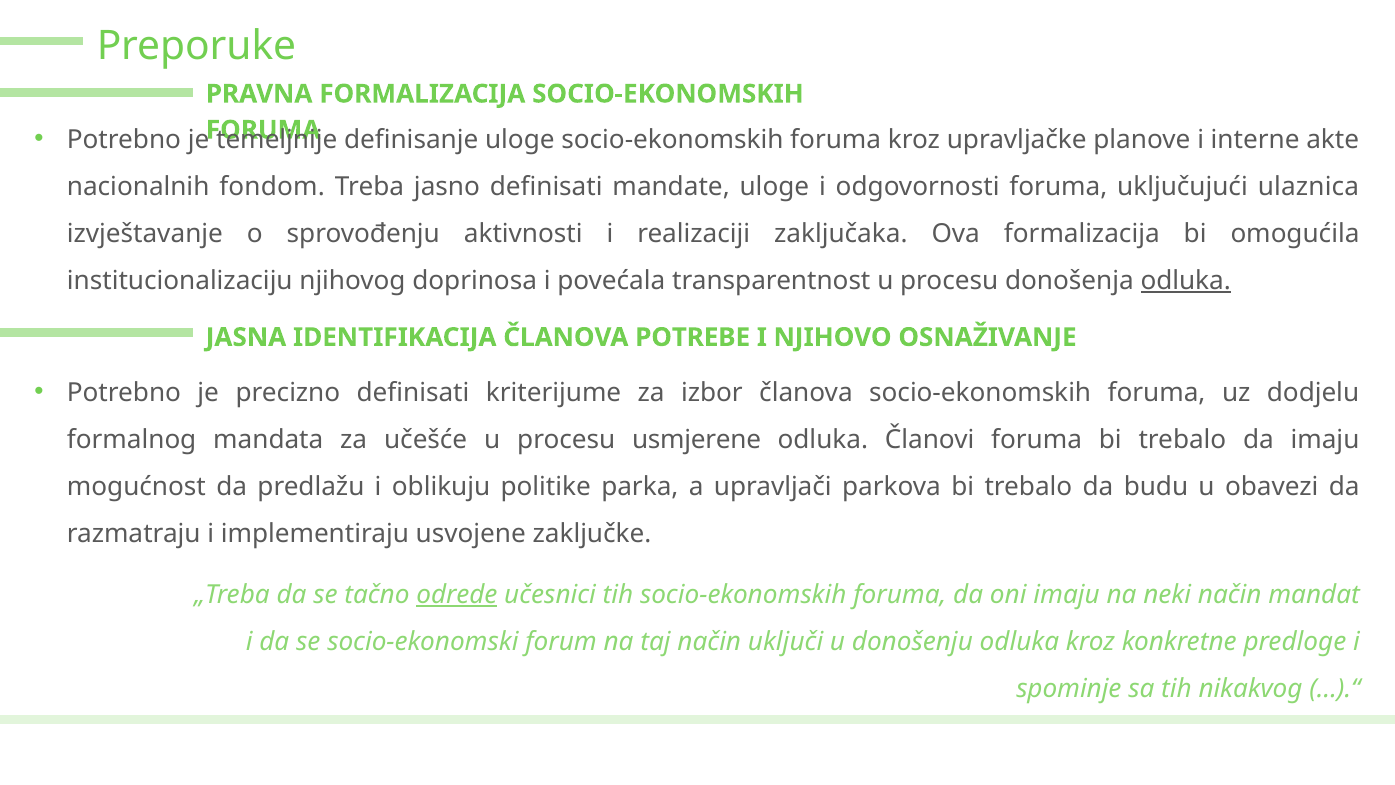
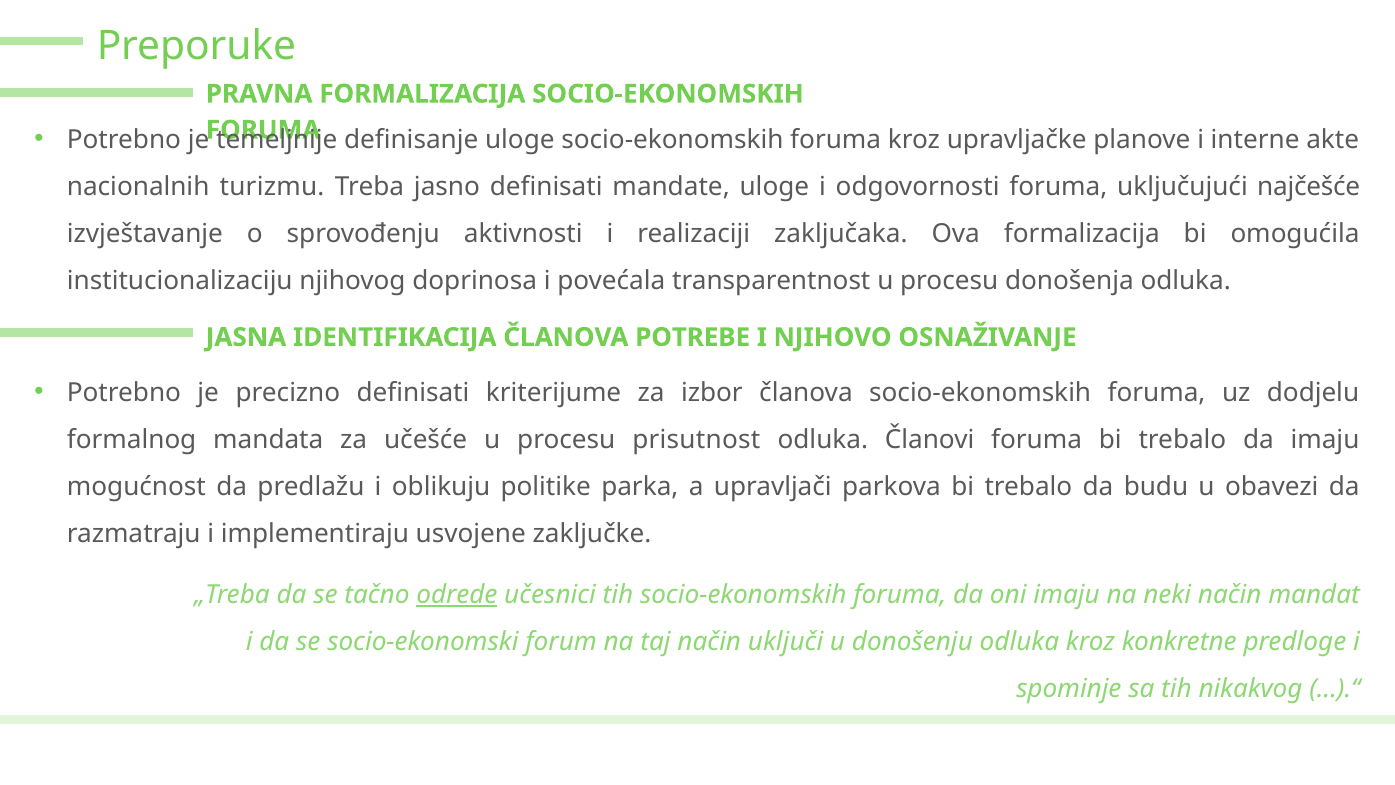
fondom: fondom -> turizmu
ulaznica: ulaznica -> najčešće
odluka at (1186, 281) underline: present -> none
usmjerene: usmjerene -> prisutnost
